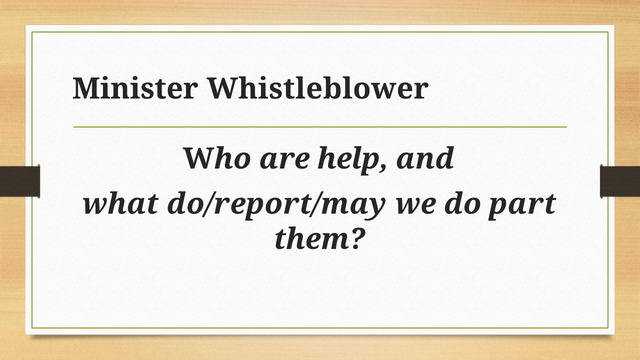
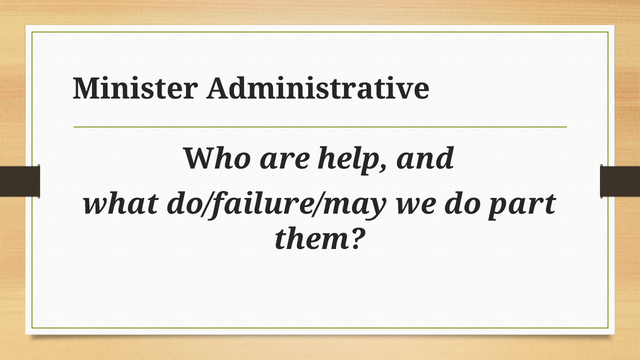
Whistleblower: Whistleblower -> Administrative
do/report/may: do/report/may -> do/failure/may
